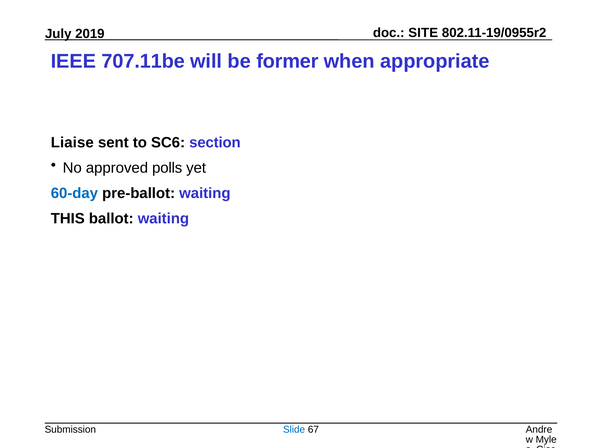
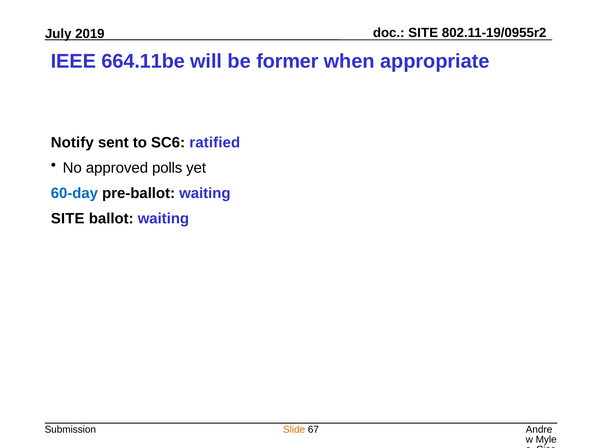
707.11be: 707.11be -> 664.11be
Liaise: Liaise -> Notify
section: section -> ratified
THIS at (68, 219): THIS -> SITE
Slide colour: blue -> orange
